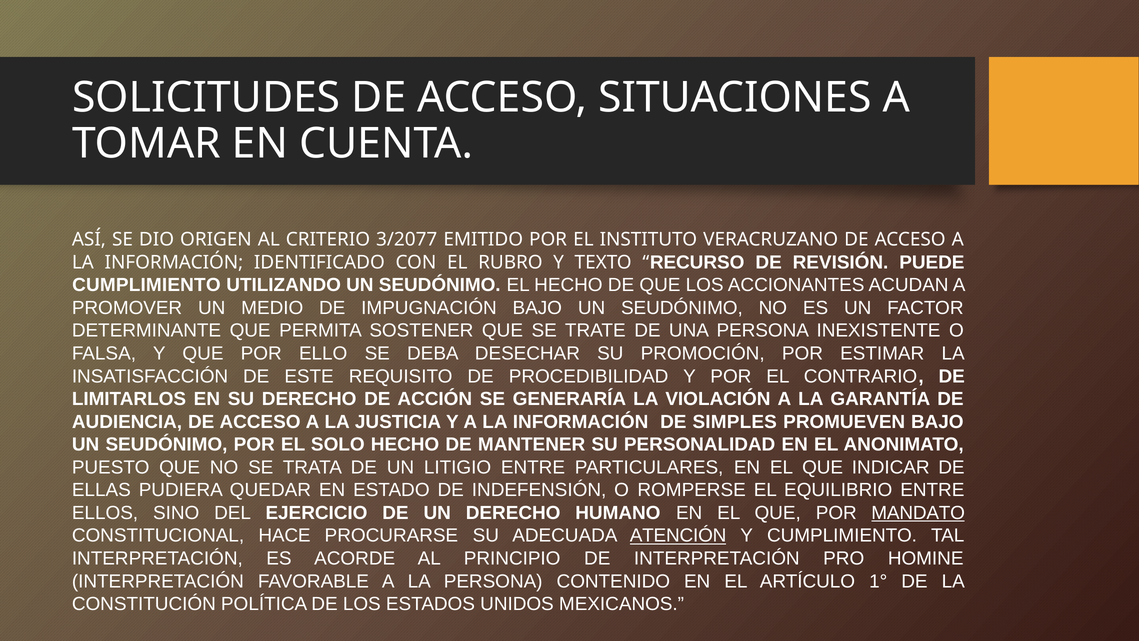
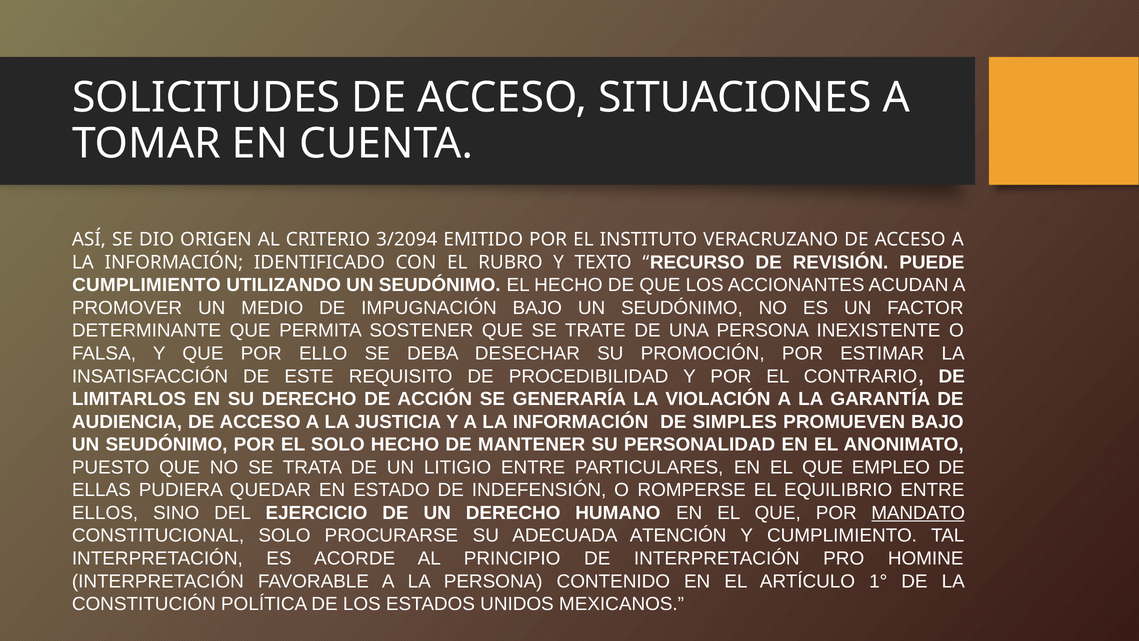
3/2077: 3/2077 -> 3/2094
INDICAR: INDICAR -> EMPLEO
CONSTITUCIONAL HACE: HACE -> SOLO
ATENCIÓN underline: present -> none
